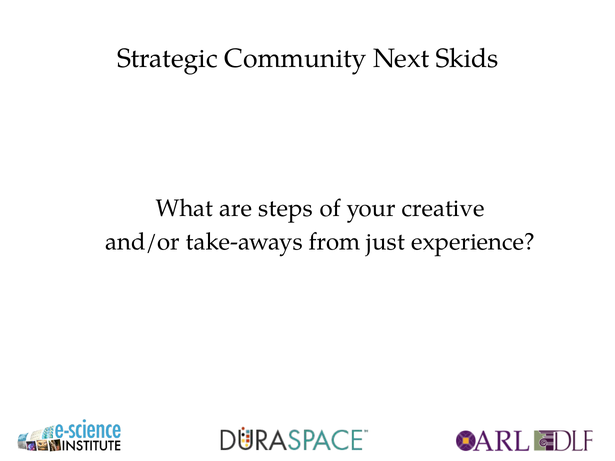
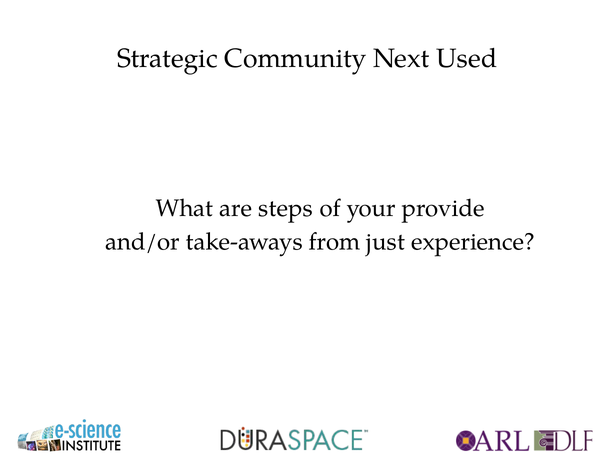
Skids: Skids -> Used
creative: creative -> provide
